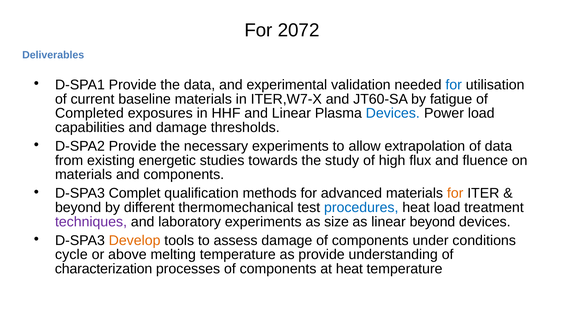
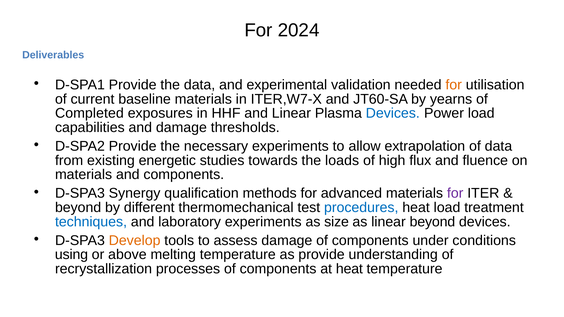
2072: 2072 -> 2024
for at (454, 85) colour: blue -> orange
fatigue: fatigue -> yearns
study: study -> loads
Complet: Complet -> Synergy
for at (455, 193) colour: orange -> purple
techniques colour: purple -> blue
cycle: cycle -> using
characterization: characterization -> recrystallization
